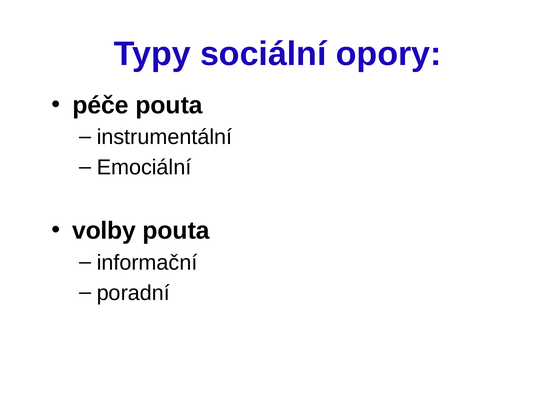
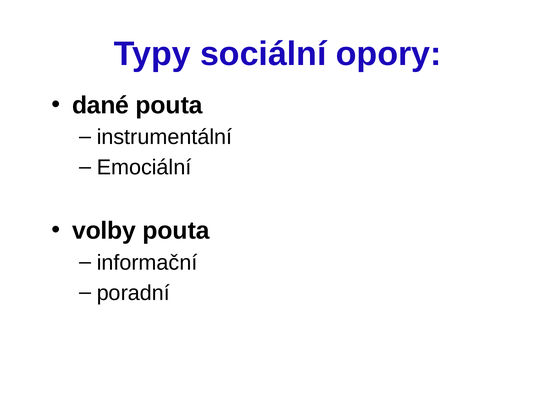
péče: péče -> dané
